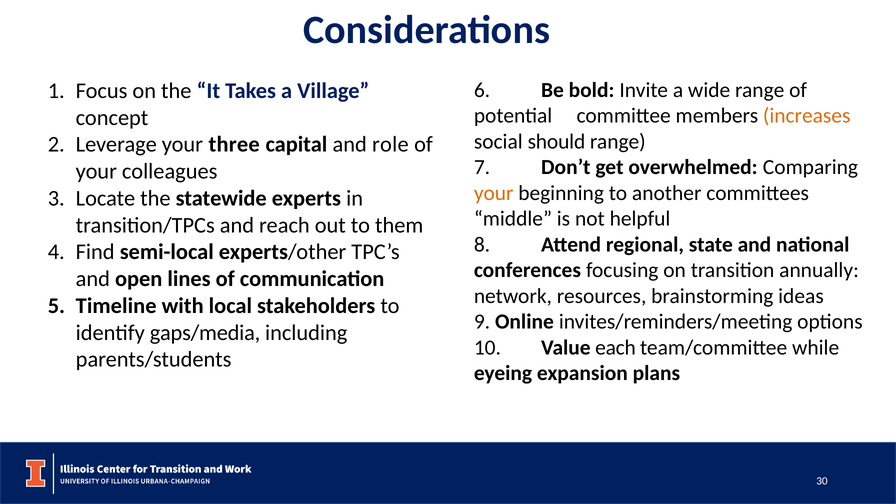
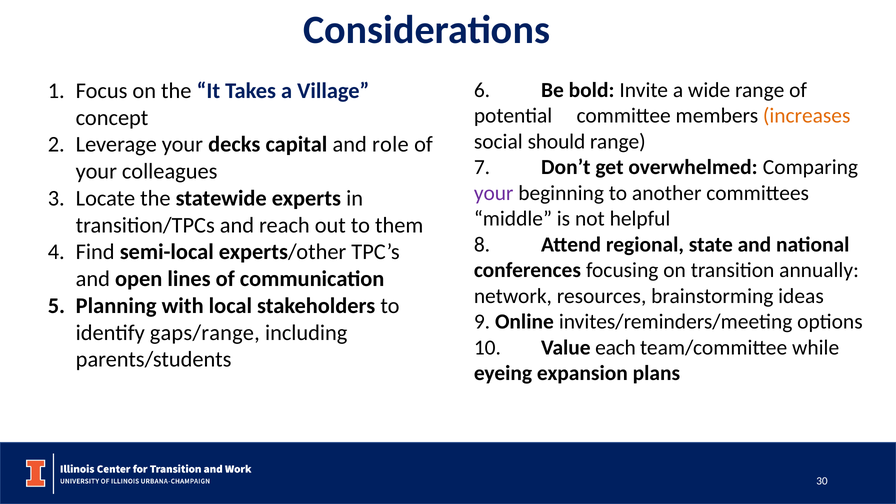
three: three -> decks
your at (494, 193) colour: orange -> purple
Timeline: Timeline -> Planning
gaps/media: gaps/media -> gaps/range
